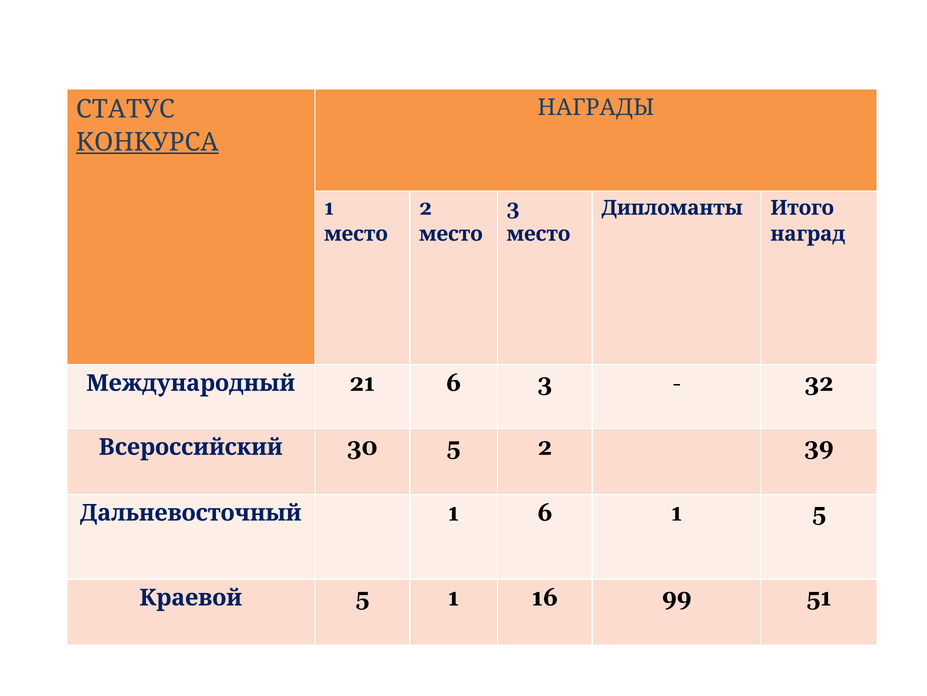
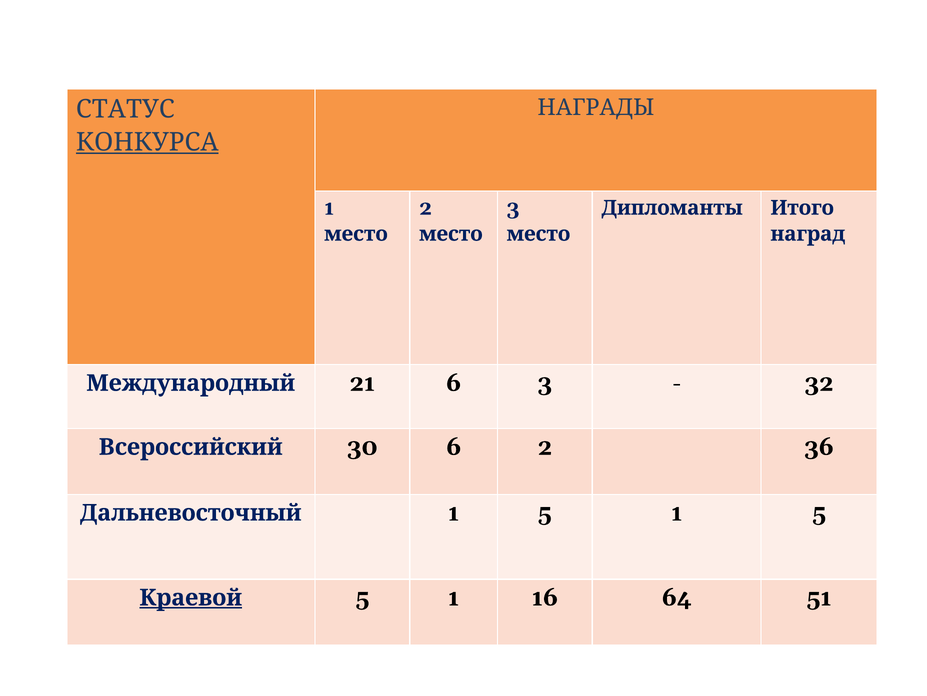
30 5: 5 -> 6
39: 39 -> 36
Дальневосточный 1 6: 6 -> 5
Краевой underline: none -> present
99: 99 -> 64
